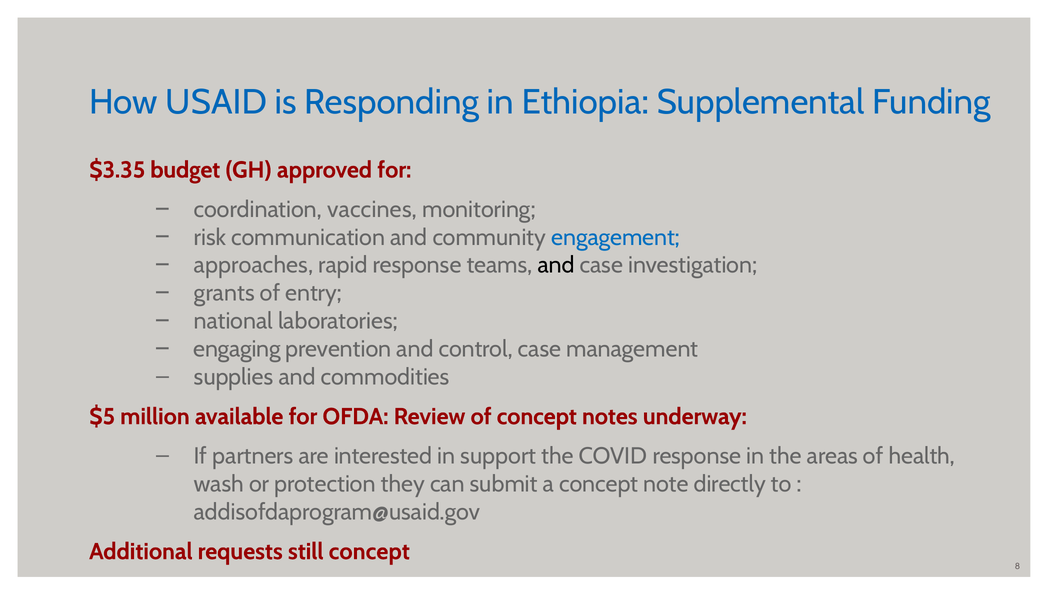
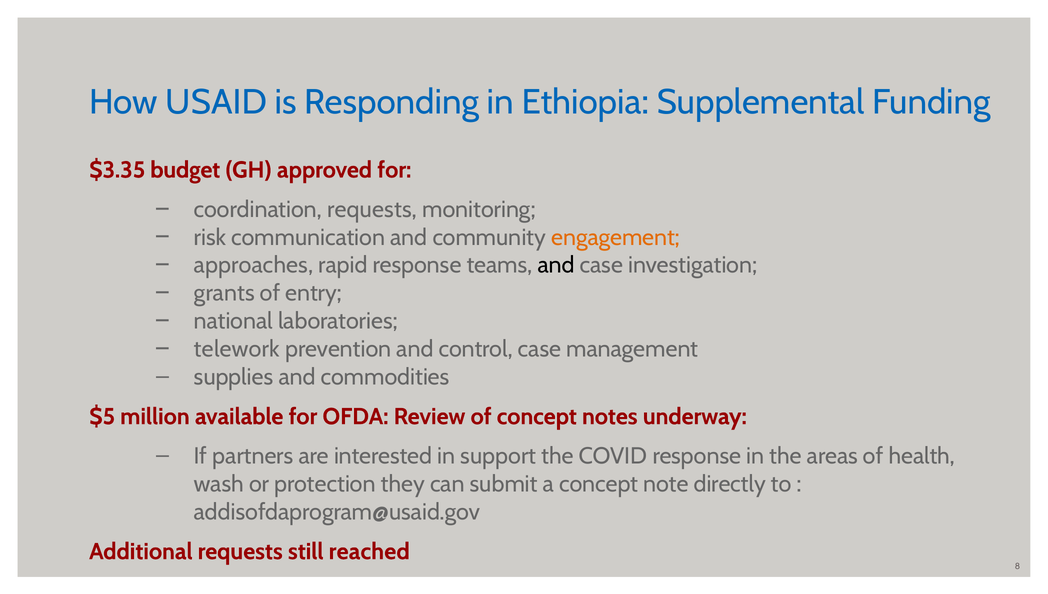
coordination vaccines: vaccines -> requests
engagement colour: blue -> orange
engaging: engaging -> telework
still concept: concept -> reached
